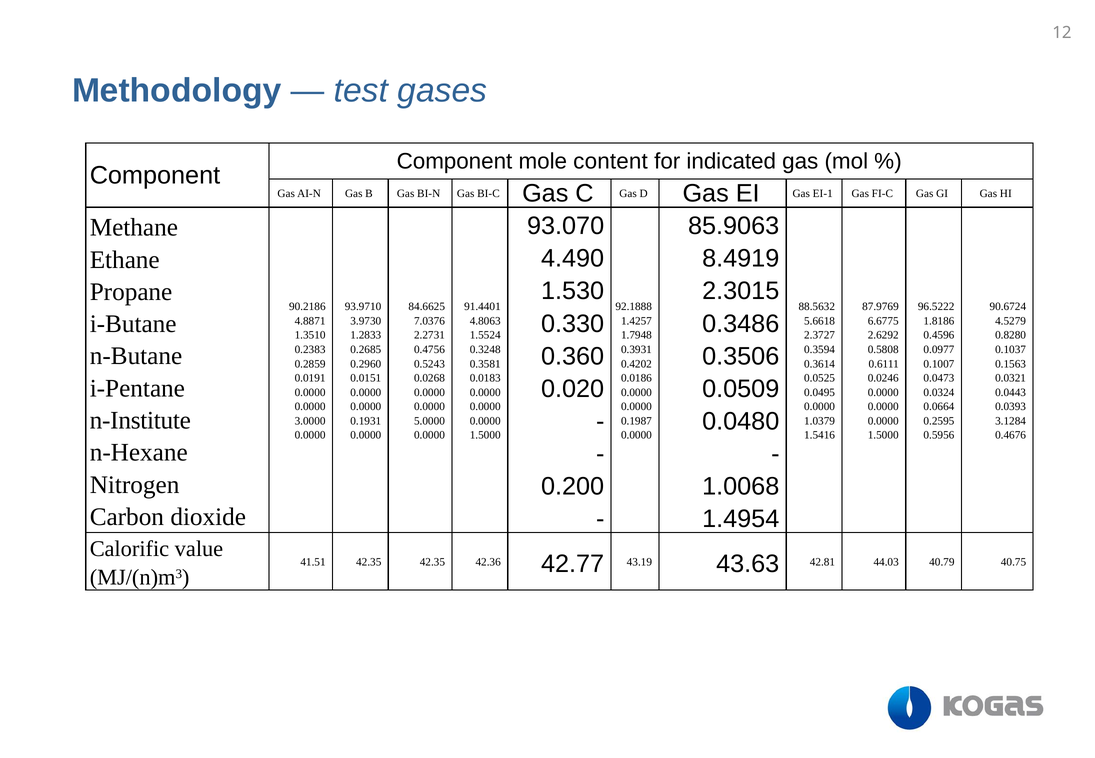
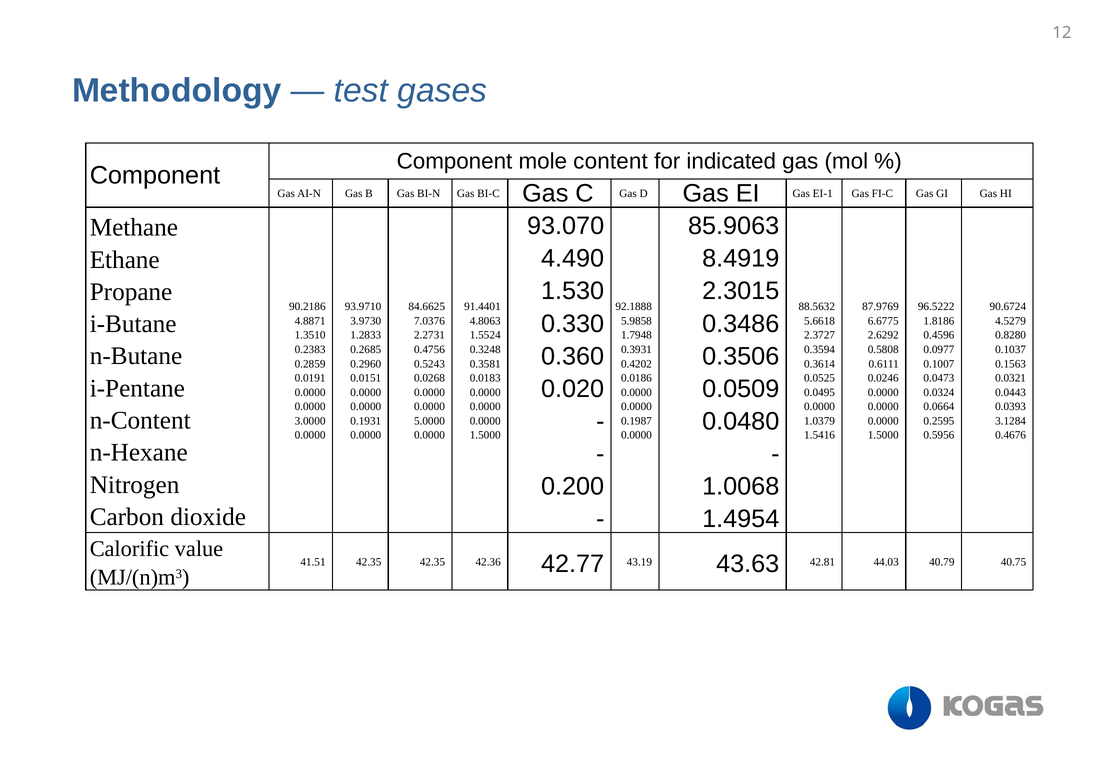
1.4257: 1.4257 -> 5.9858
n-Institute: n-Institute -> n-Content
